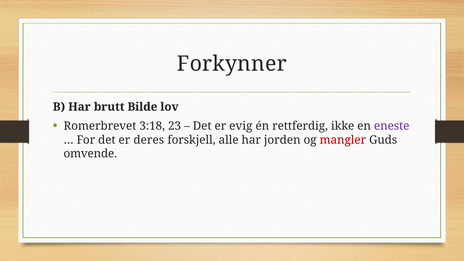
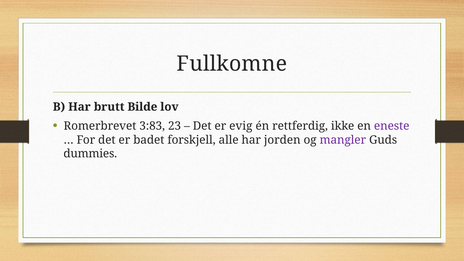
Forkynner: Forkynner -> Fullkomne
3:18: 3:18 -> 3:83
deres: deres -> badet
mangler colour: red -> purple
omvende: omvende -> dummies
